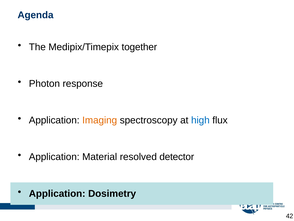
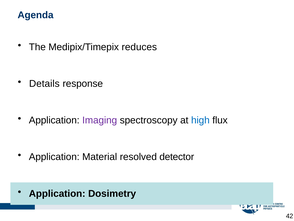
together: together -> reduces
Photon: Photon -> Details
Imaging colour: orange -> purple
